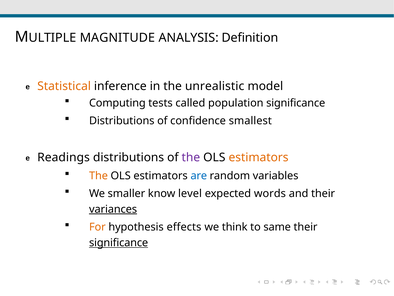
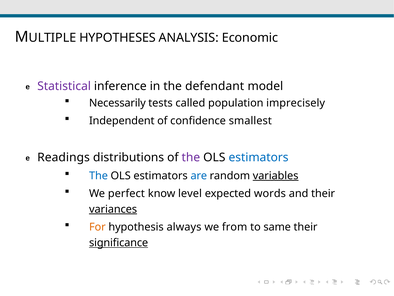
MAGNITUDE: MAGNITUDE -> HYPOTHESES
Definition: Definition -> Economic
Statistical colour: orange -> purple
unrealistic: unrealistic -> defendant
Computing: Computing -> Necessarily
population significance: significance -> imprecisely
Distributions at (122, 121): Distributions -> Independent
estimators at (259, 157) colour: orange -> blue
The at (98, 176) colour: orange -> blue
variables underline: none -> present
smaller: smaller -> perfect
effects: effects -> always
think: think -> from
